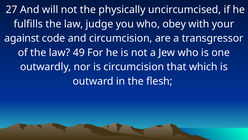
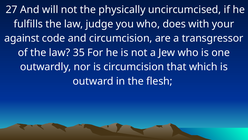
obey: obey -> does
49: 49 -> 35
